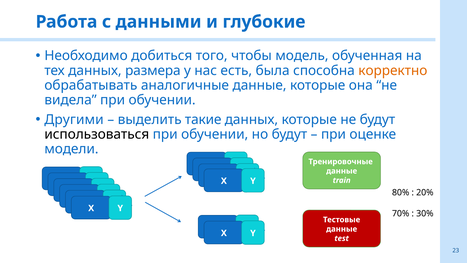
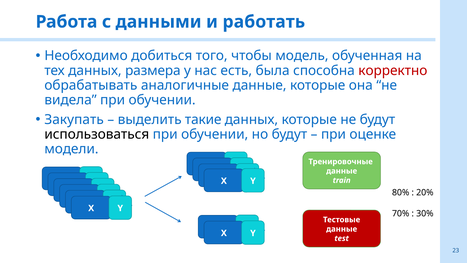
глубокие: глубокие -> работать
корректно colour: orange -> red
Другими: Другими -> Закупать
